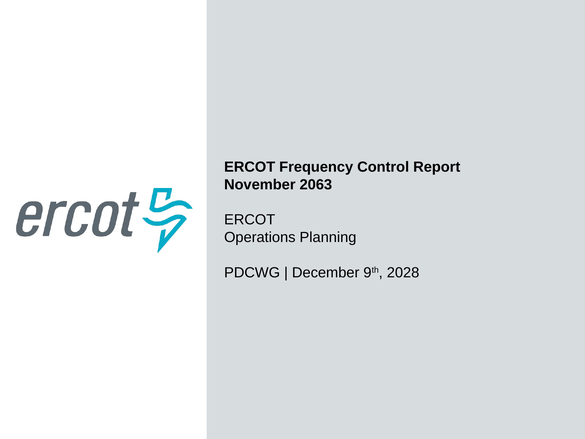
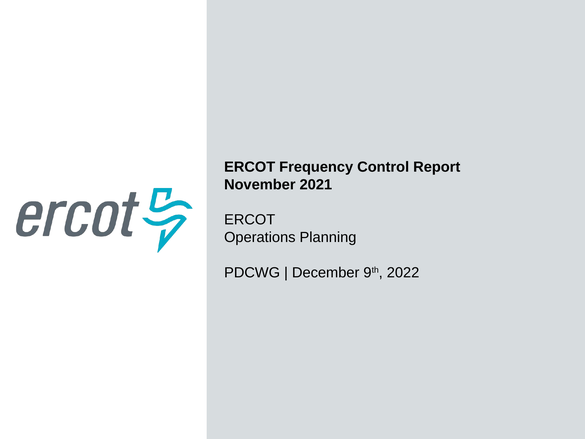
2063: 2063 -> 2021
2028: 2028 -> 2022
